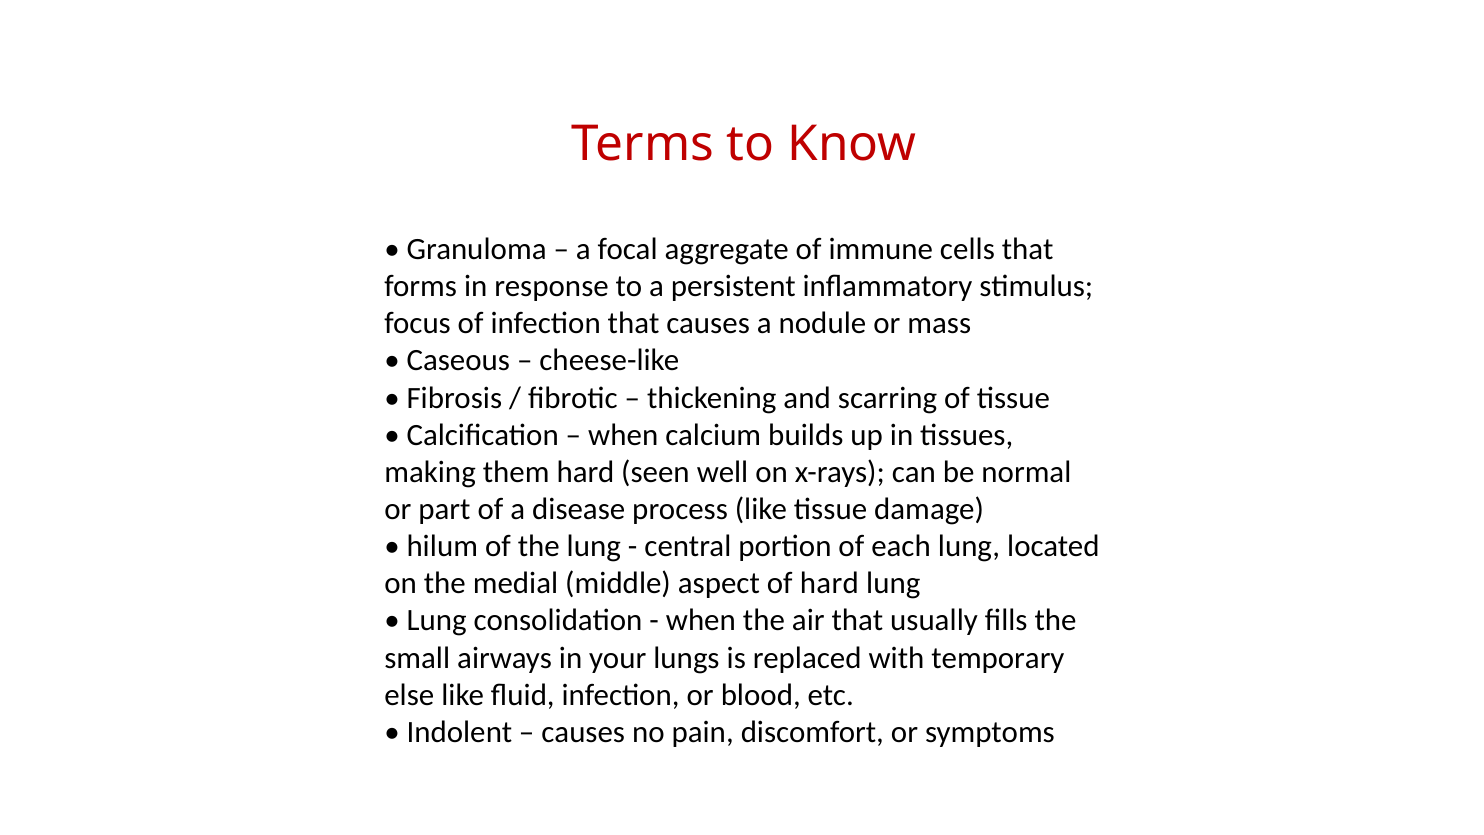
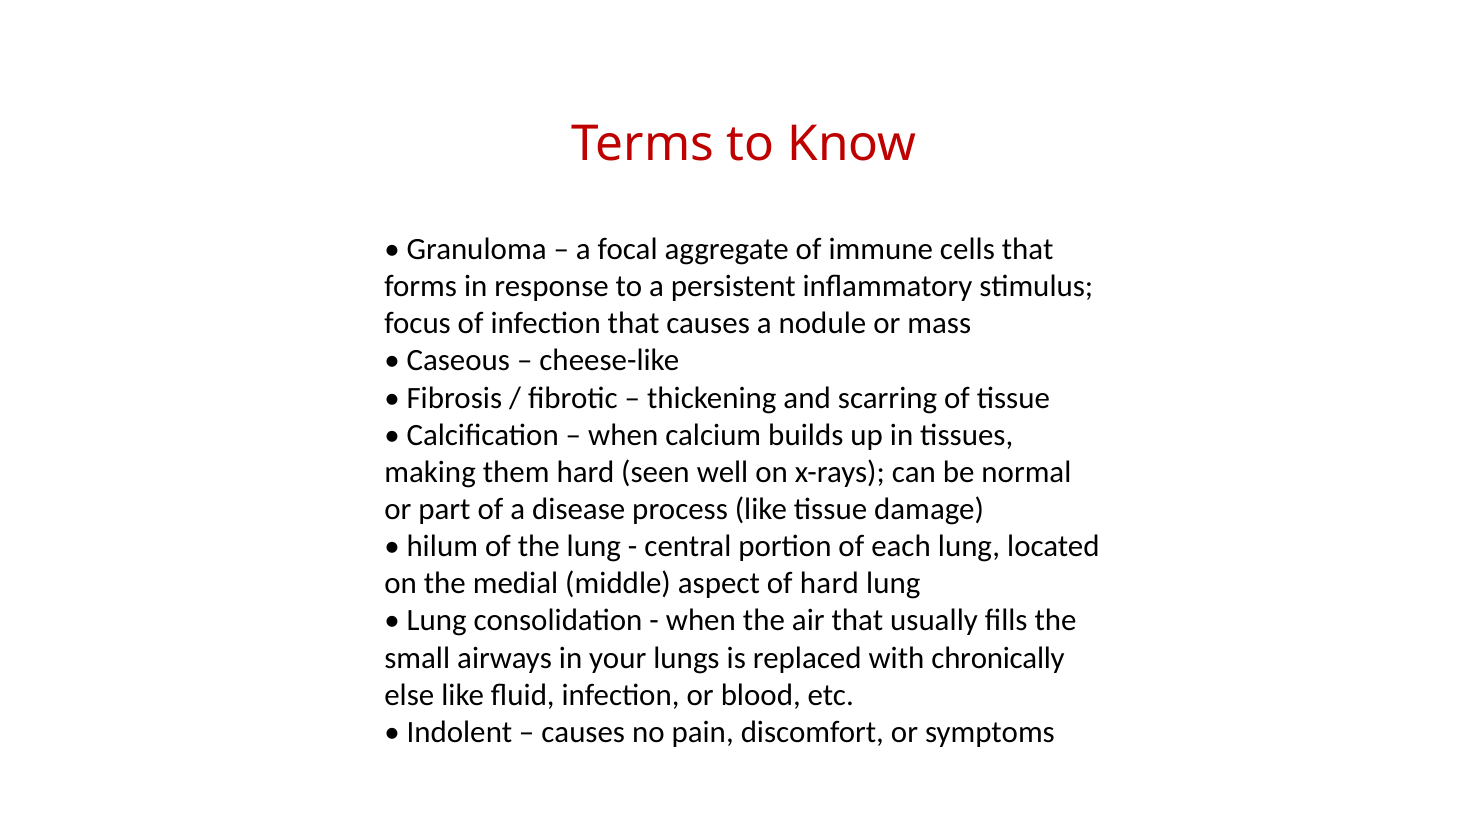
temporary: temporary -> chronically
